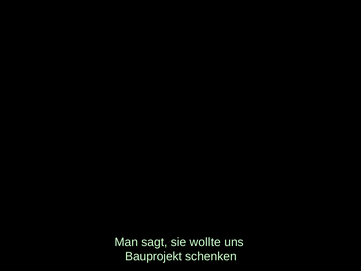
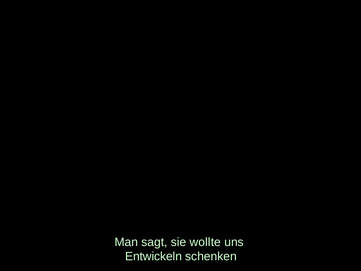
Bauprojekt: Bauprojekt -> Entwickeln
